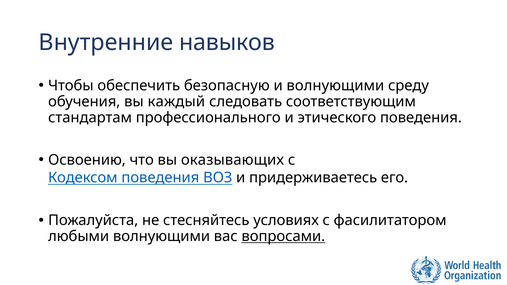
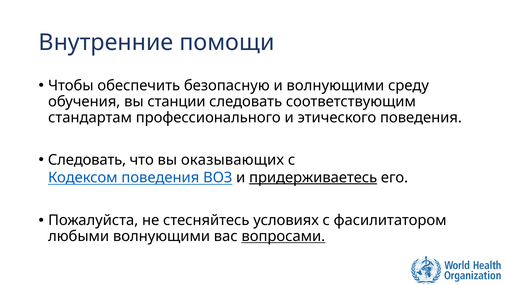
навыков: навыков -> помощи
каждый: каждый -> станции
Освоению at (87, 160): Освоению -> Следовать
придерживаетесь underline: none -> present
